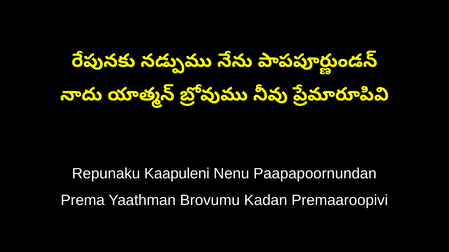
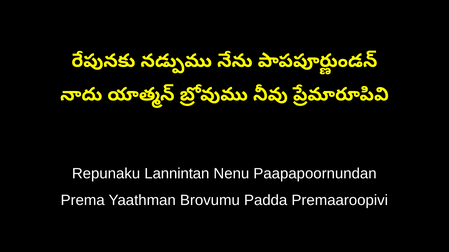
Kaapuleni: Kaapuleni -> Lannintan
Kadan: Kadan -> Padda
